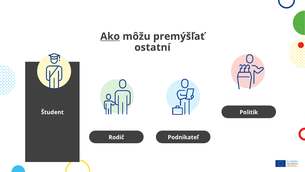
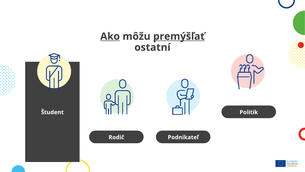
premýšľať underline: none -> present
